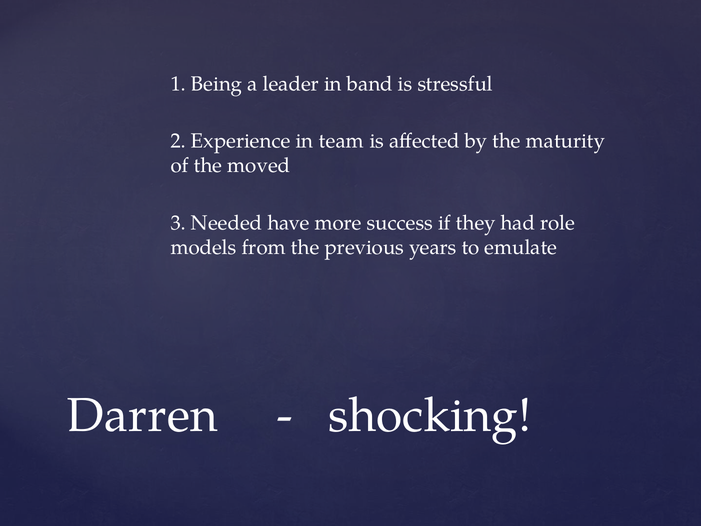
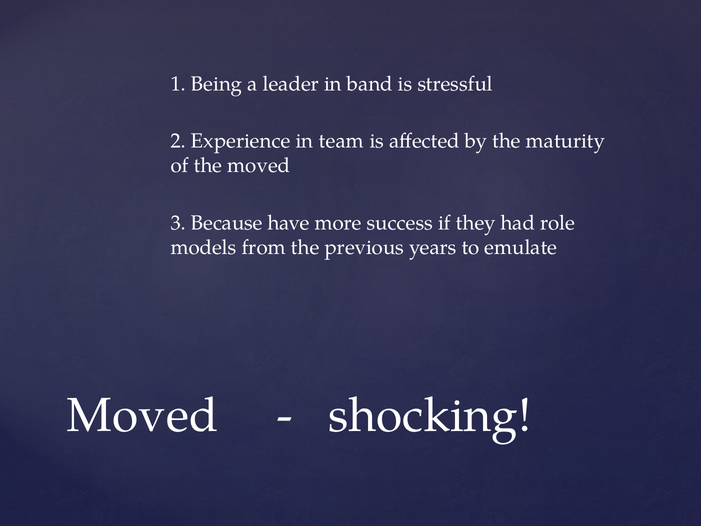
Needed: Needed -> Because
Darren at (142, 415): Darren -> Moved
